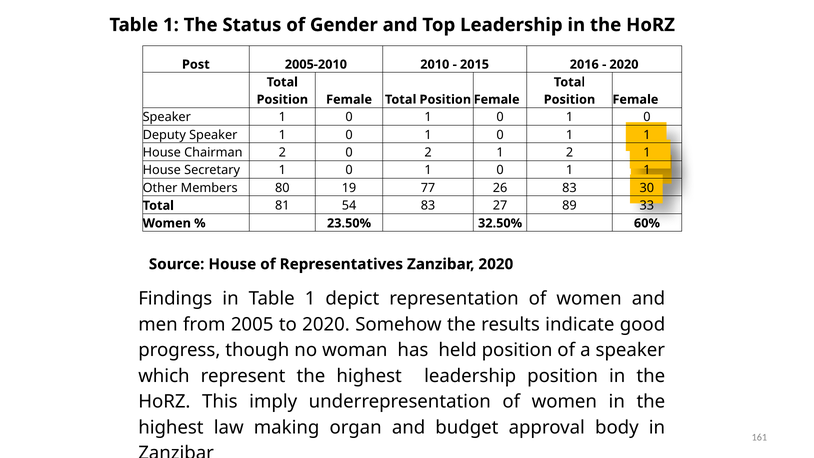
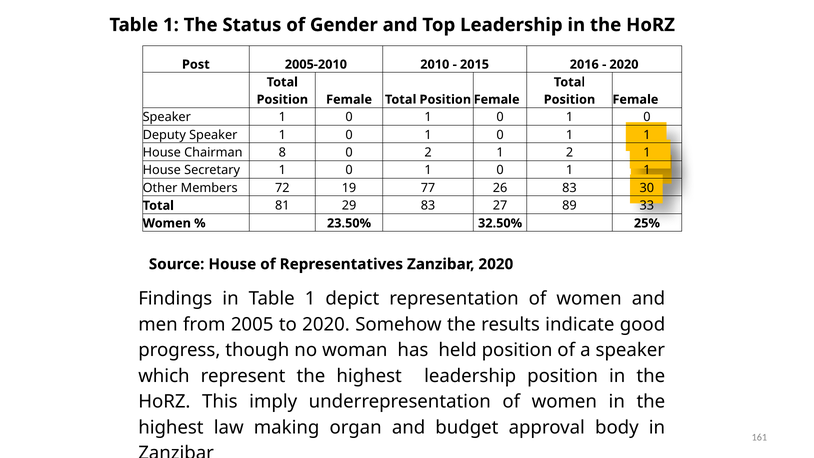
Chairman 2: 2 -> 8
80: 80 -> 72
54: 54 -> 29
60%: 60% -> 25%
